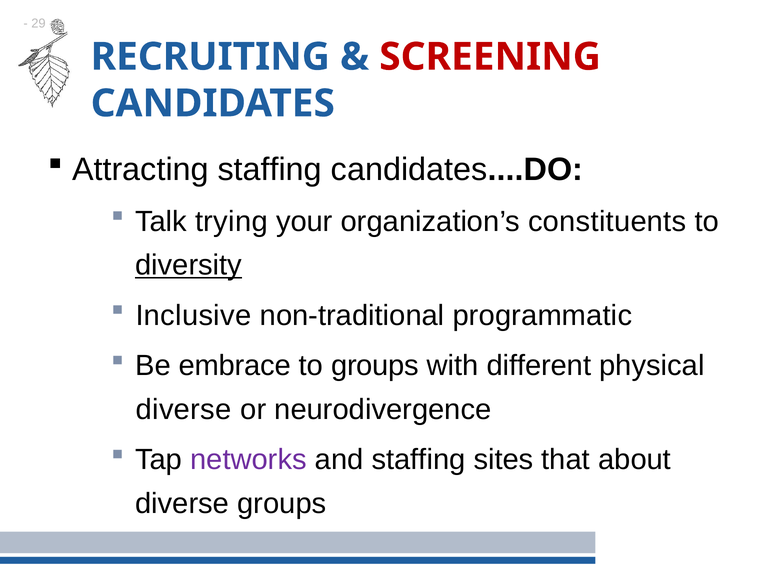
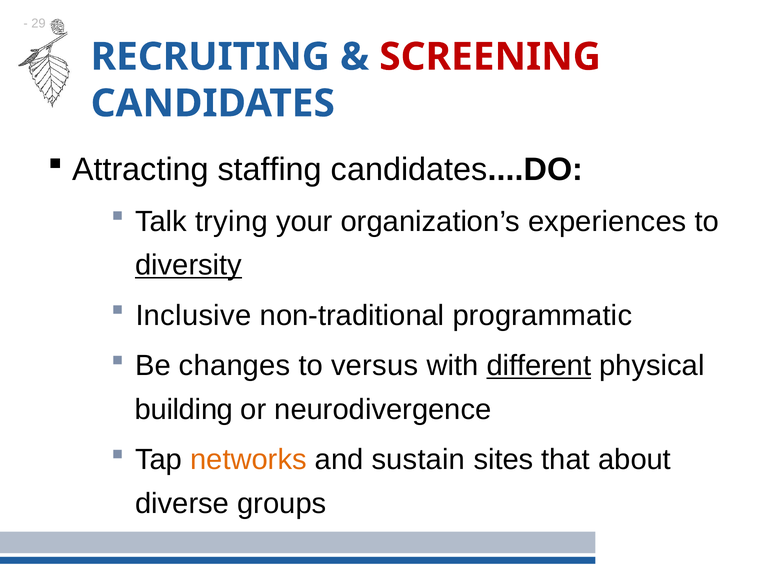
constituents: constituents -> experiences
embrace: embrace -> changes
to groups: groups -> versus
different underline: none -> present
diverse at (184, 409): diverse -> building
networks colour: purple -> orange
and staffing: staffing -> sustain
